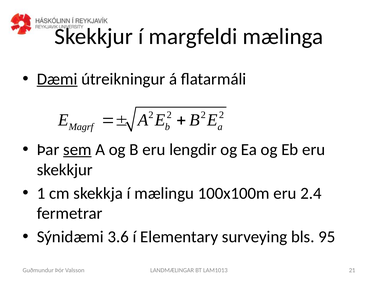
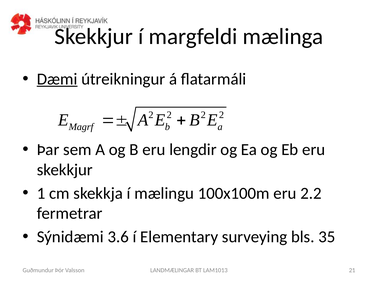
sem underline: present -> none
2.4: 2.4 -> 2.2
95: 95 -> 35
